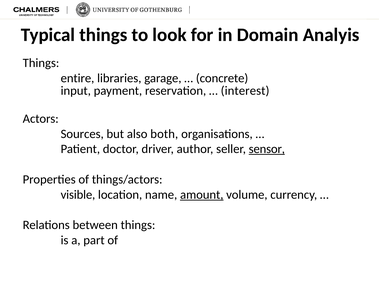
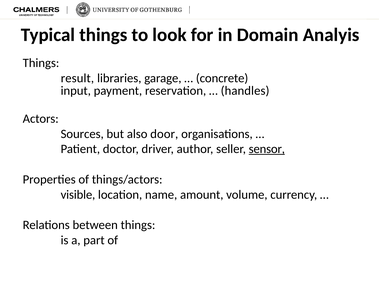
entire: entire -> result
interest: interest -> handles
both: both -> door
amount underline: present -> none
